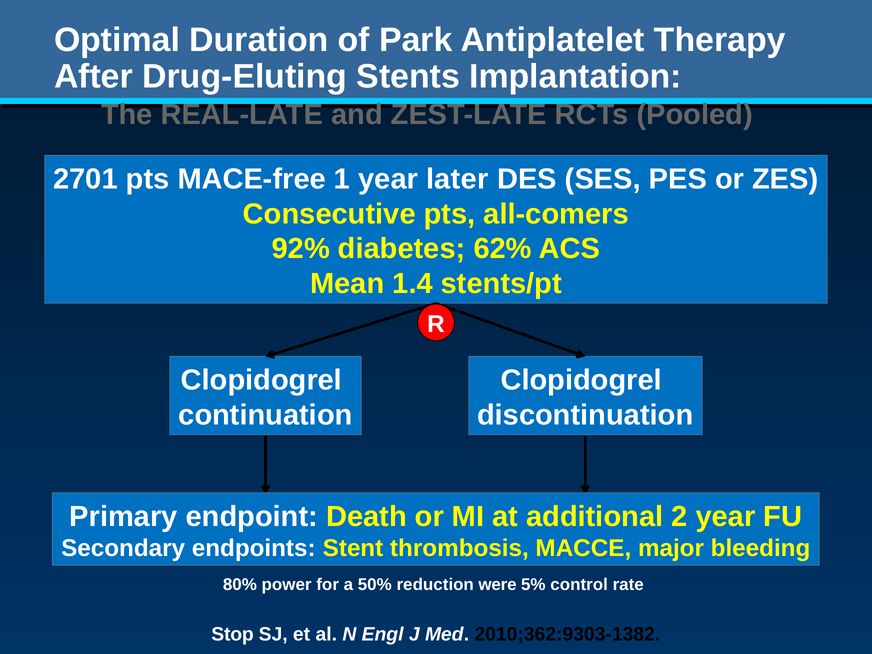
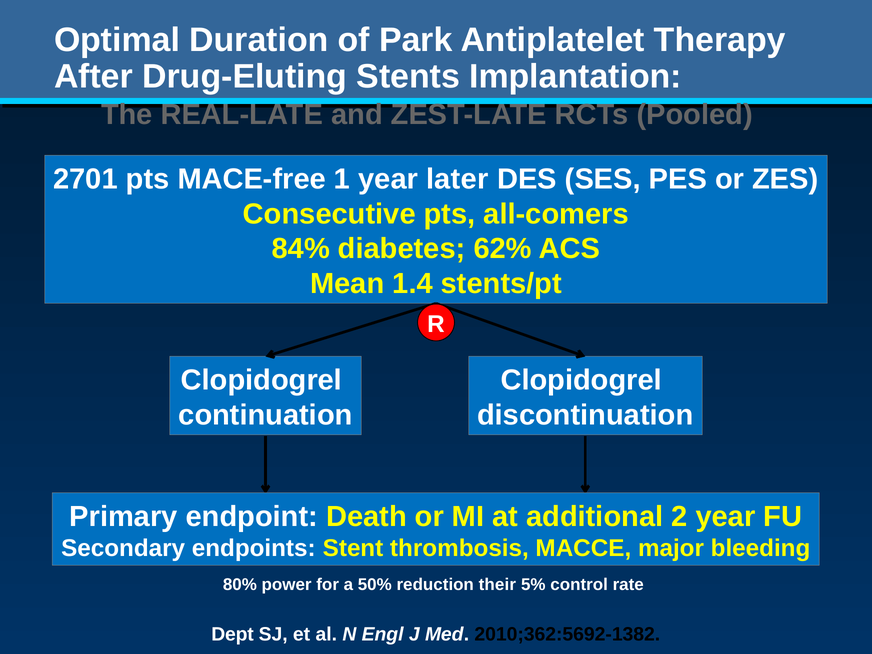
92%: 92% -> 84%
were: were -> their
Stop: Stop -> Dept
2010;362:9303-1382: 2010;362:9303-1382 -> 2010;362:5692-1382
